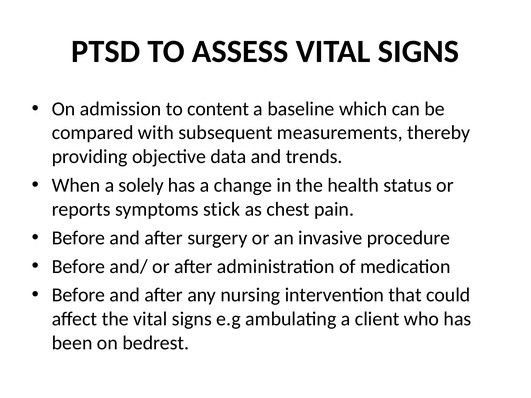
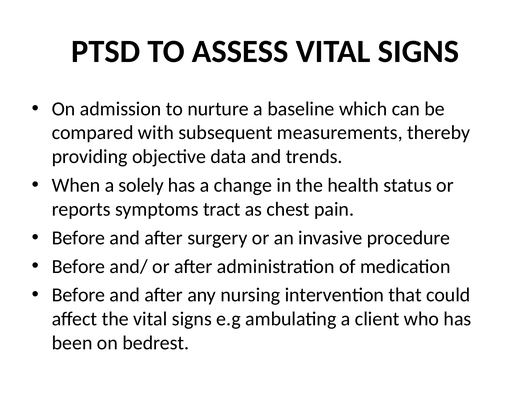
content: content -> nurture
stick: stick -> tract
